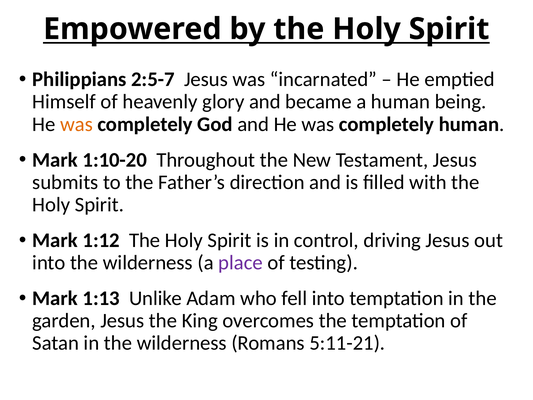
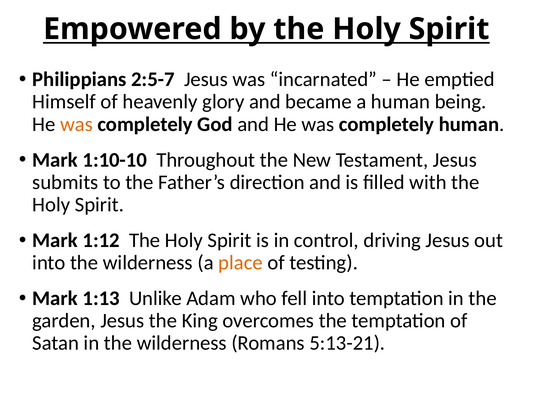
1:10-20: 1:10-20 -> 1:10-10
place colour: purple -> orange
5:11-21: 5:11-21 -> 5:13-21
